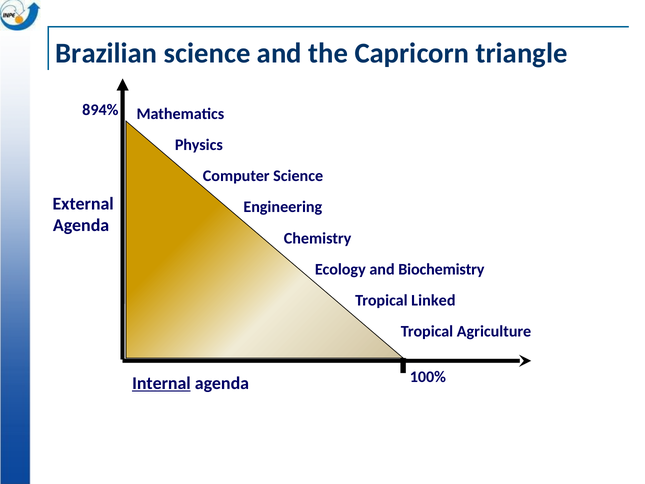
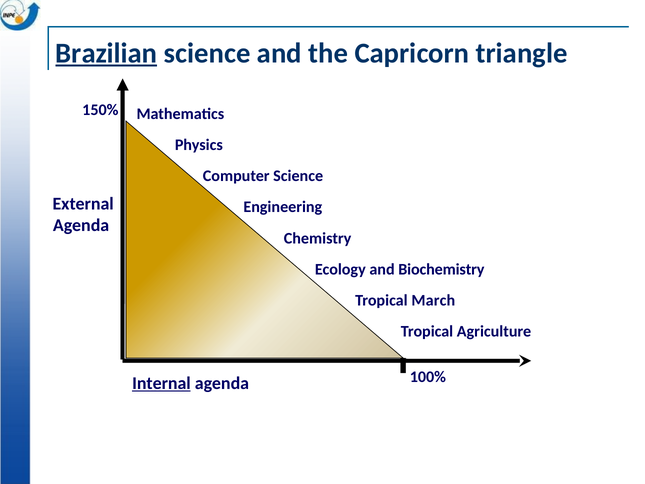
Brazilian underline: none -> present
894%: 894% -> 150%
Linked: Linked -> March
